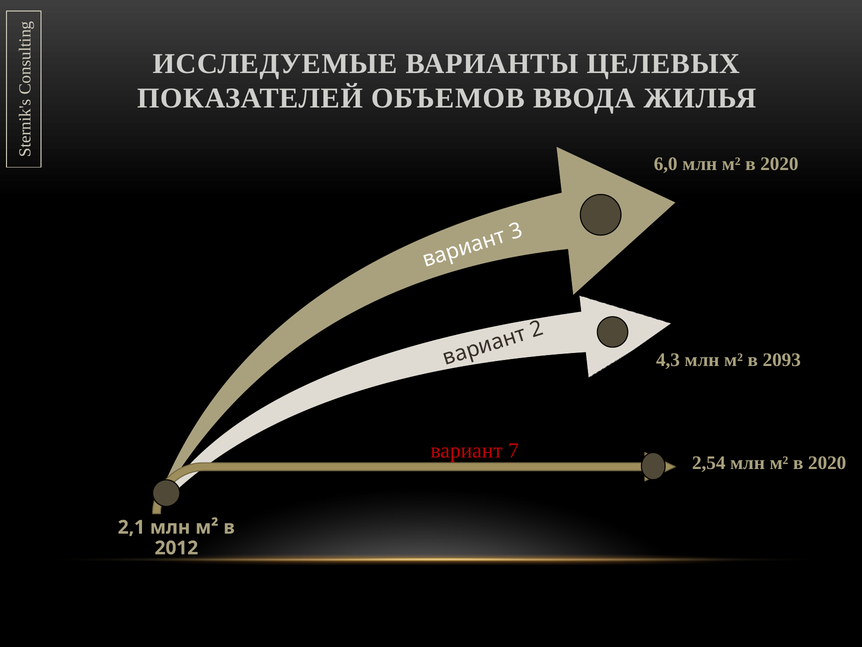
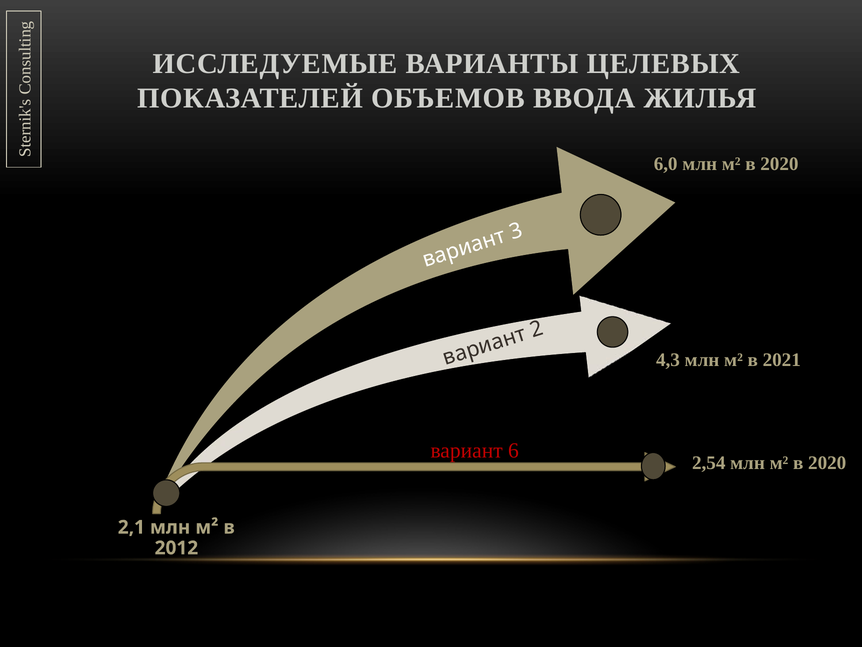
2093: 2093 -> 2021
7: 7 -> 6
